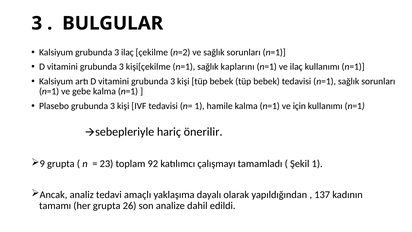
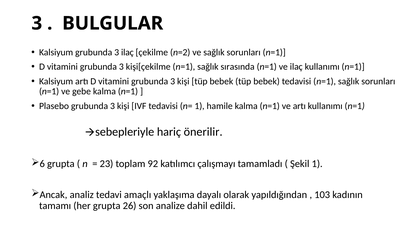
kaplarını: kaplarını -> sırasında
ve için: için -> artı
9: 9 -> 6
137: 137 -> 103
